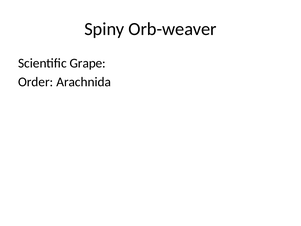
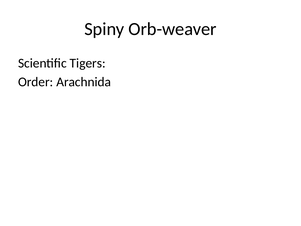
Grape: Grape -> Tigers
